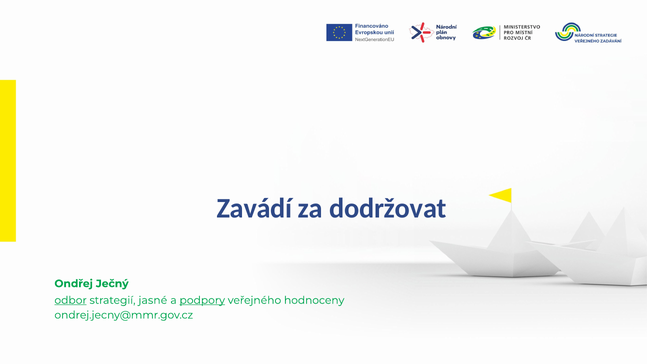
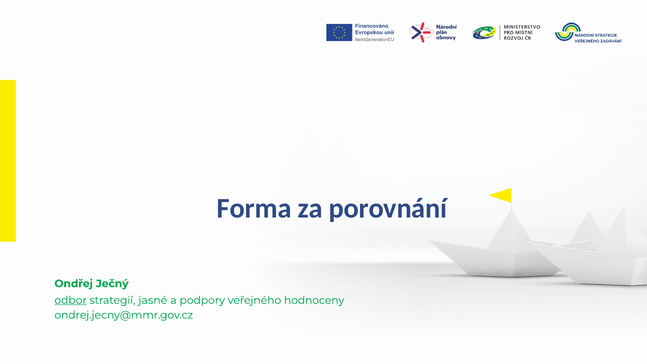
Zavádí: Zavádí -> Forma
dodržovat: dodržovat -> porovnání
podpory underline: present -> none
